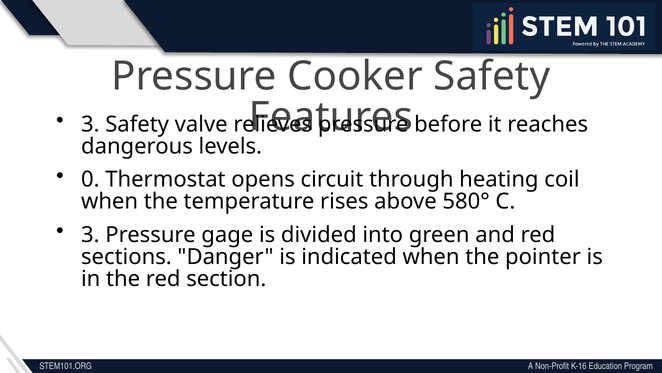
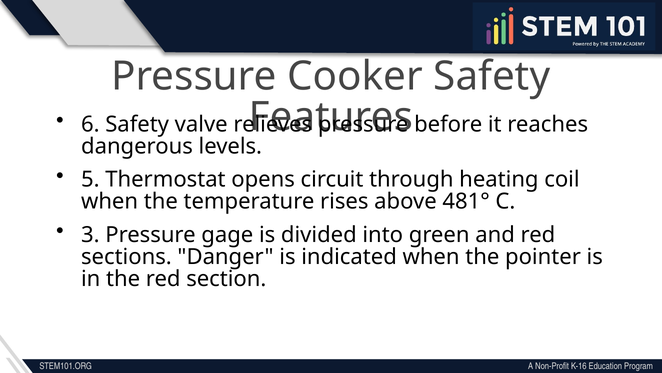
3 at (90, 124): 3 -> 6
0: 0 -> 5
580°: 580° -> 481°
